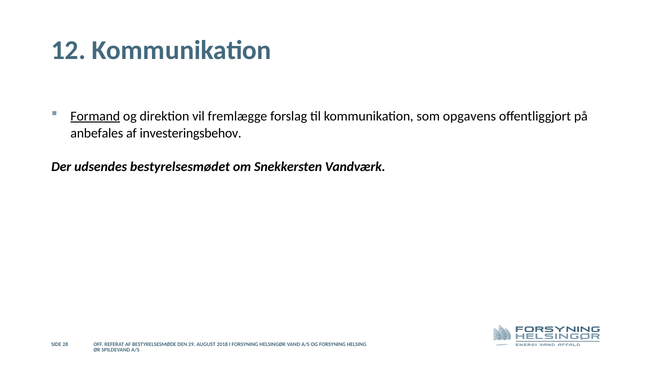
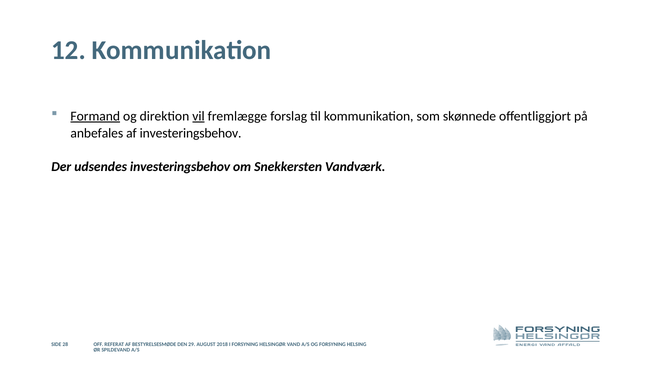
vil underline: none -> present
opgavens: opgavens -> skønnede
udsendes bestyrelsesmødet: bestyrelsesmødet -> investeringsbehov
